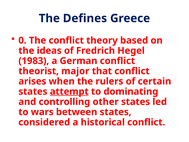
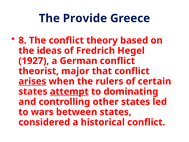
Defines: Defines -> Provide
0: 0 -> 8
1983: 1983 -> 1927
arises underline: none -> present
